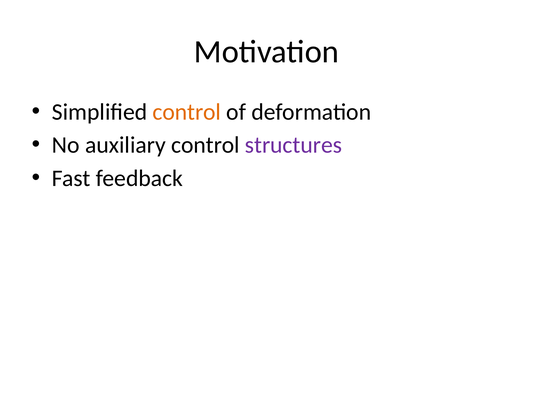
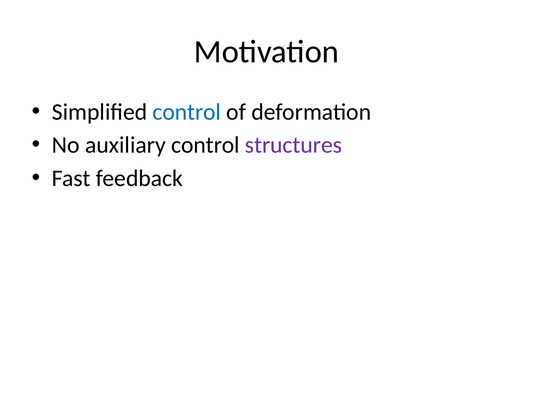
control at (187, 112) colour: orange -> blue
